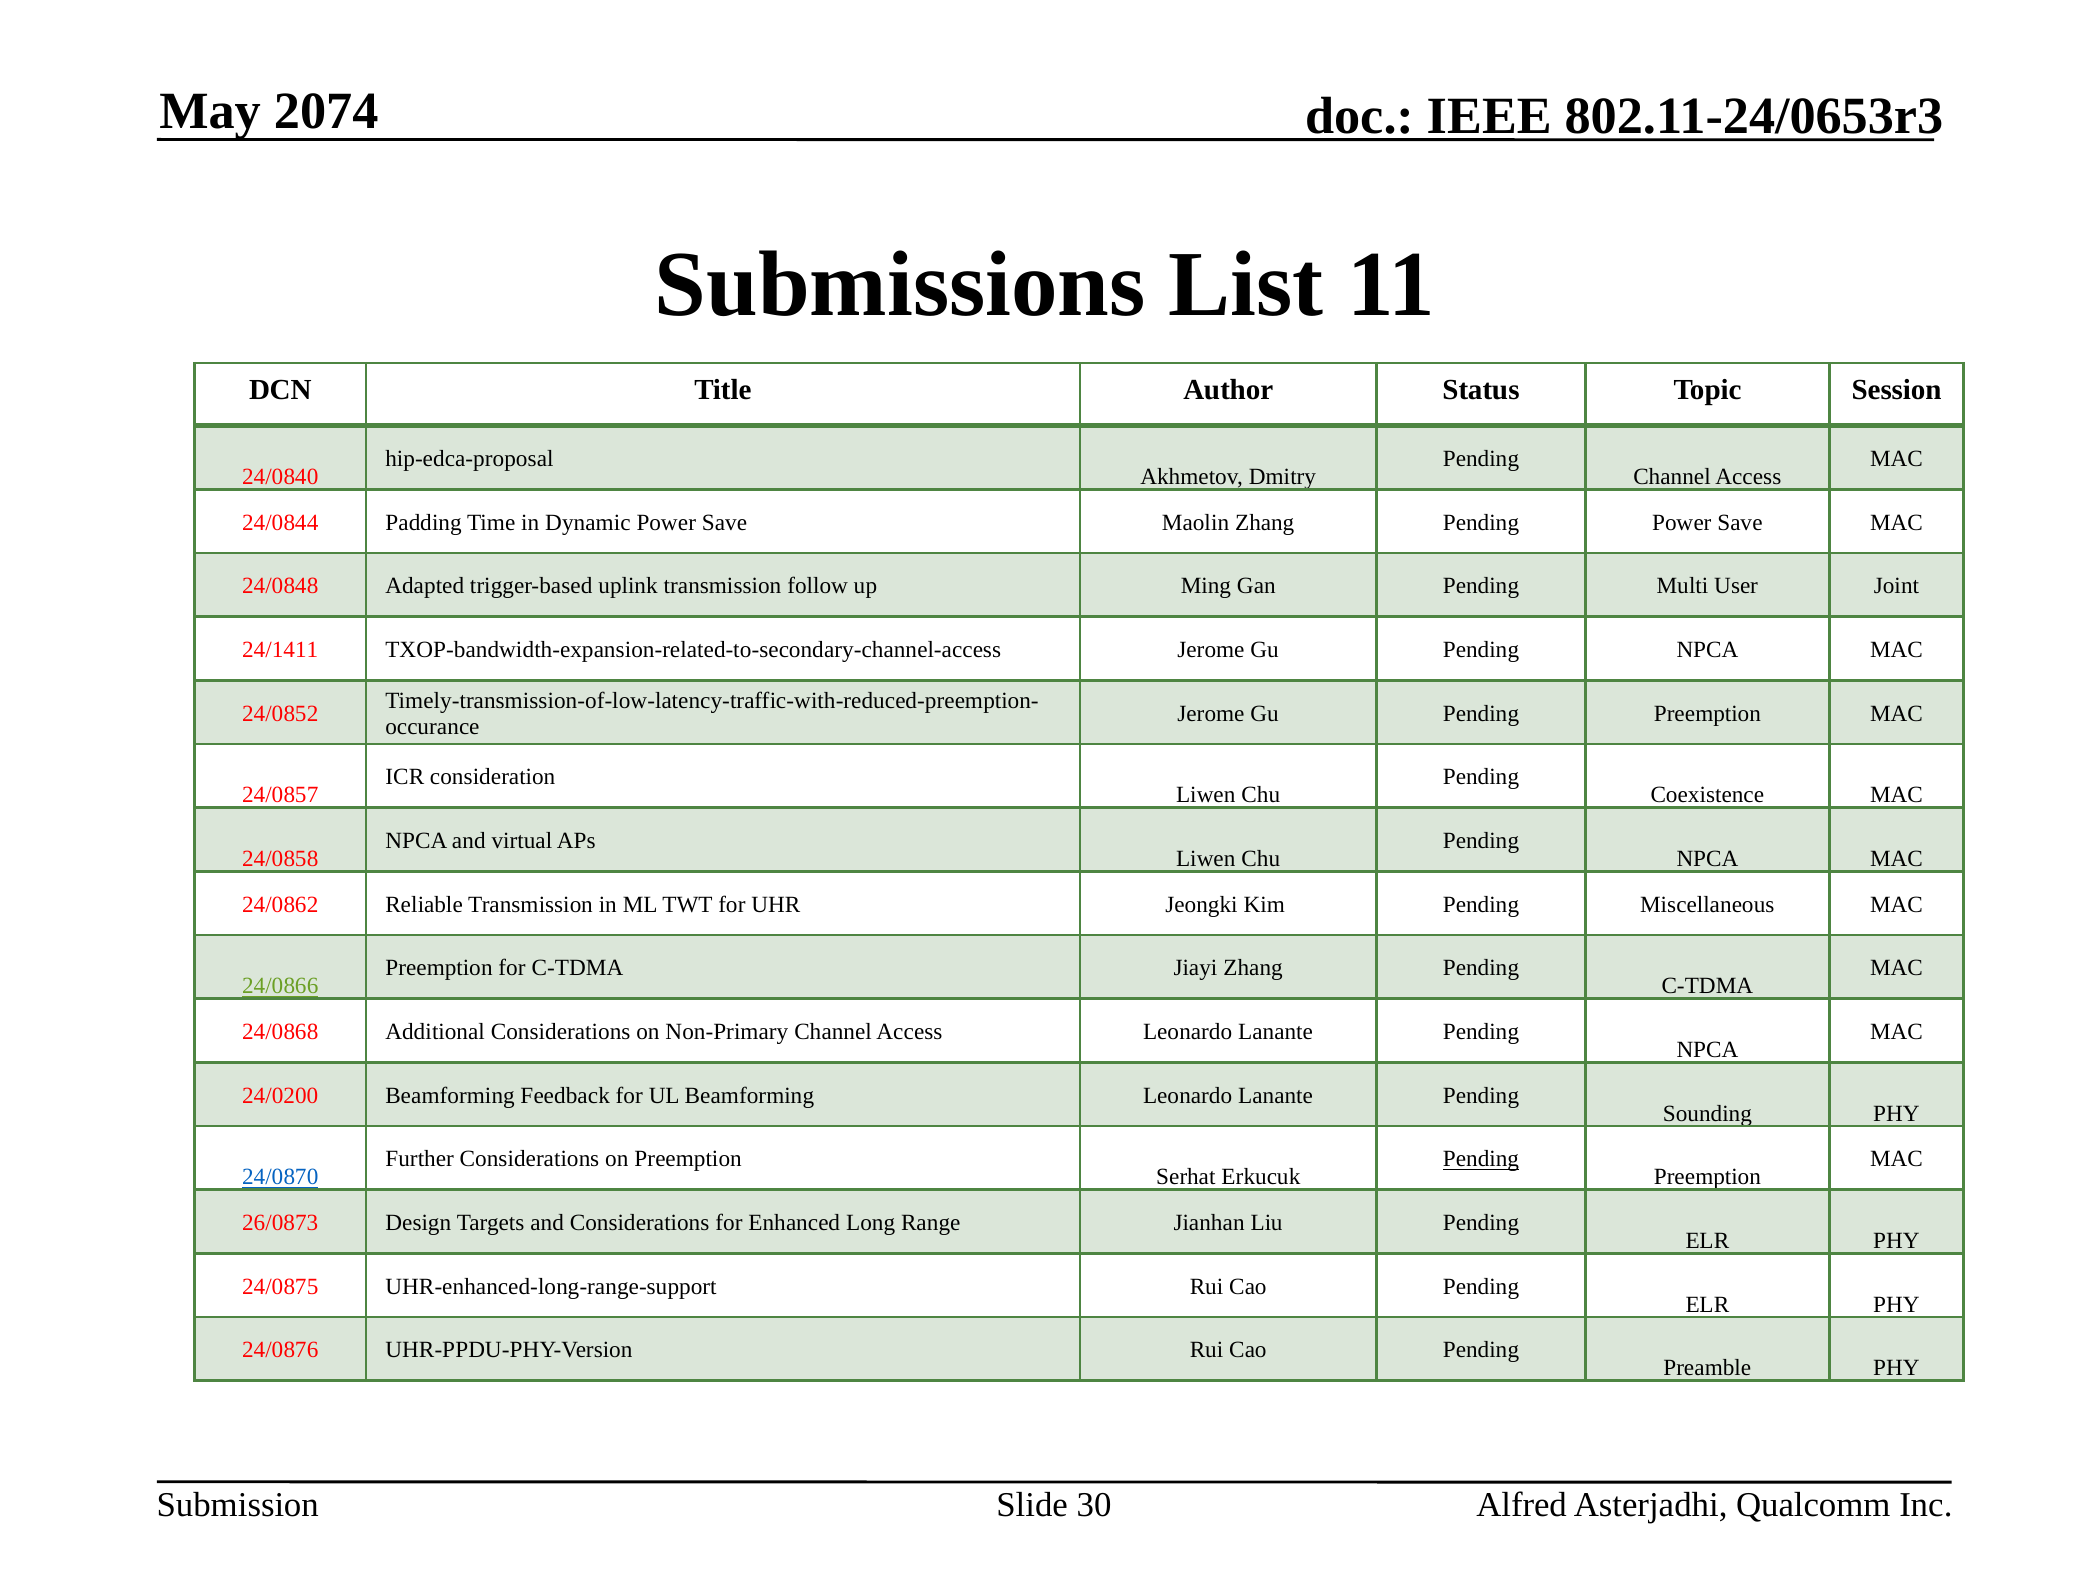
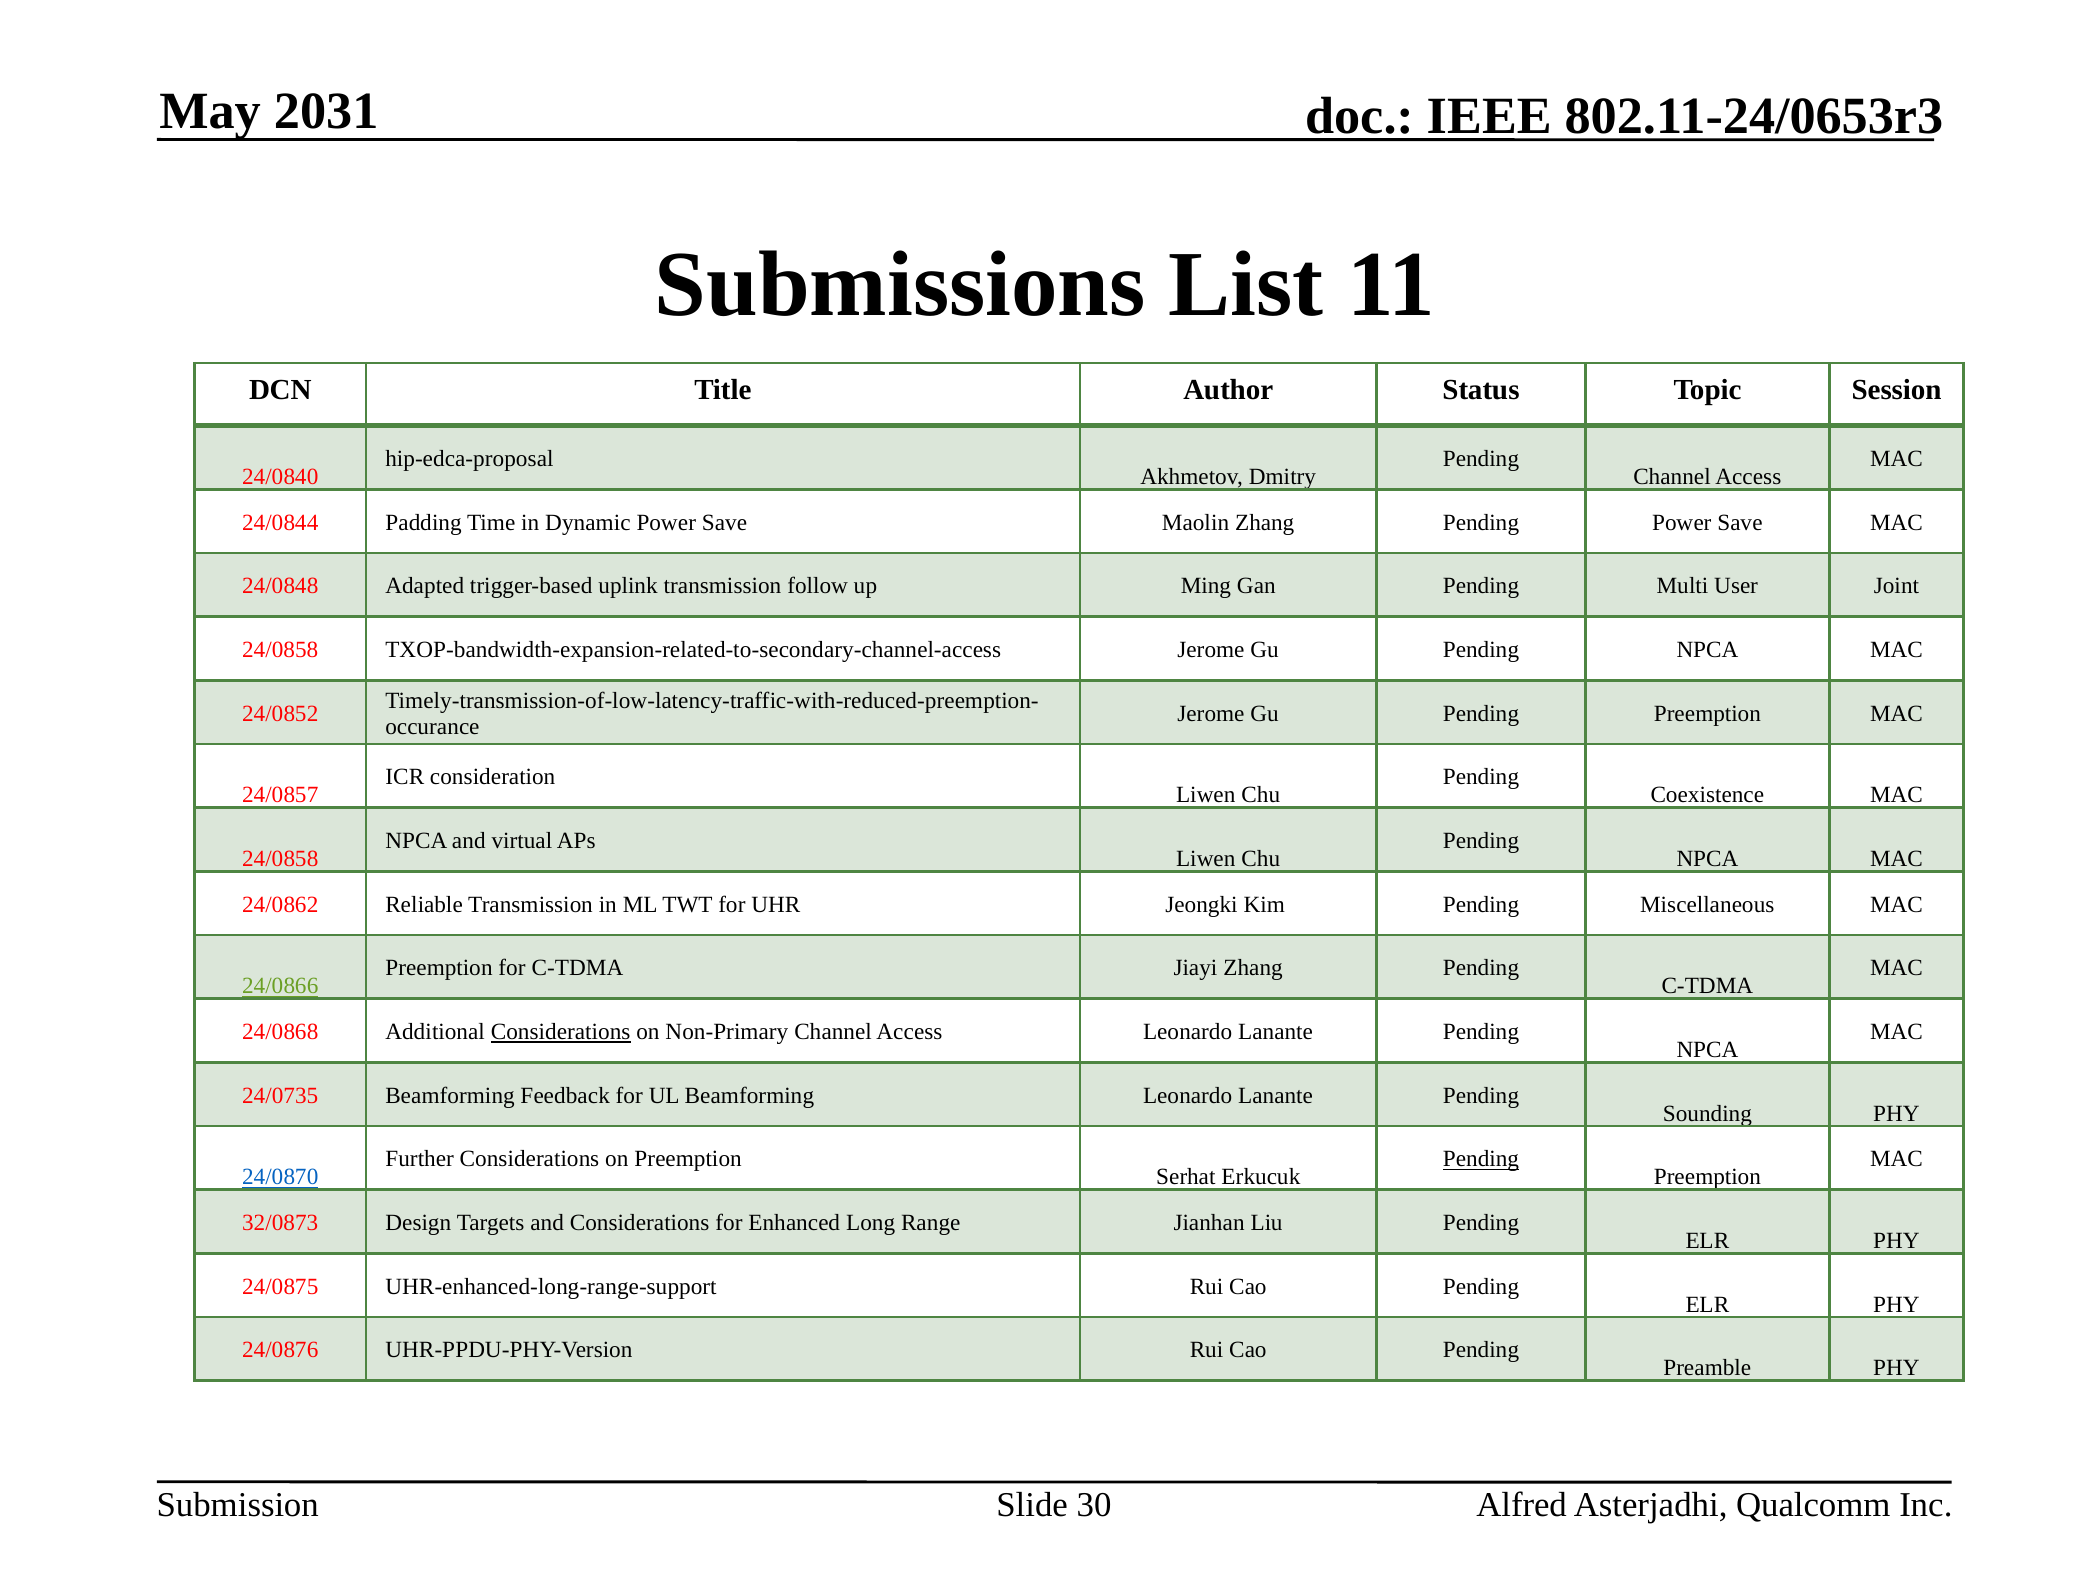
2074: 2074 -> 2031
24/1411 at (280, 650): 24/1411 -> 24/0858
Considerations at (561, 1031) underline: none -> present
24/0200: 24/0200 -> 24/0735
26/0873: 26/0873 -> 32/0873
